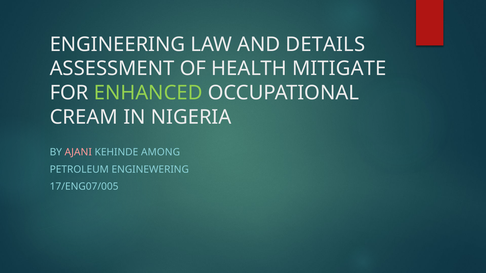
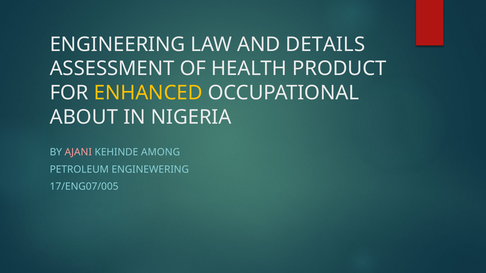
MITIGATE: MITIGATE -> PRODUCT
ENHANCED colour: light green -> yellow
CREAM: CREAM -> ABOUT
